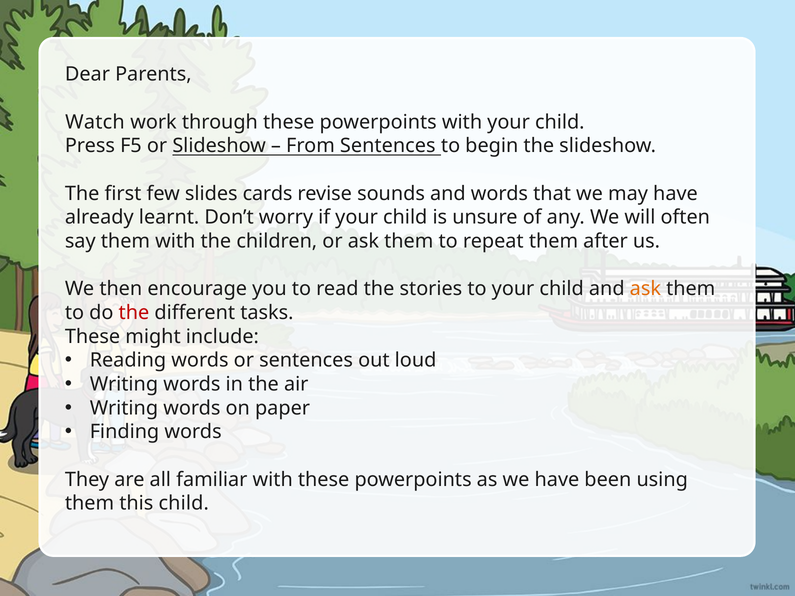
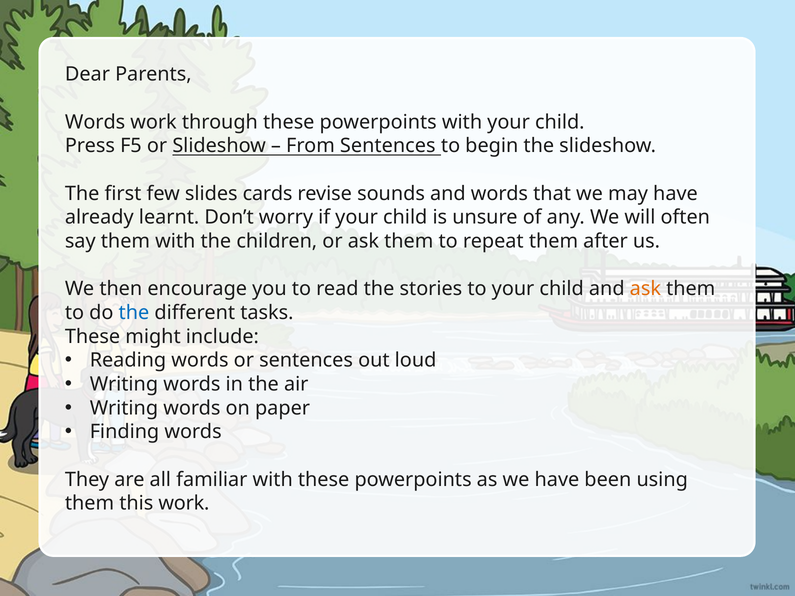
Watch at (95, 122): Watch -> Words
the at (134, 313) colour: red -> blue
this child: child -> work
